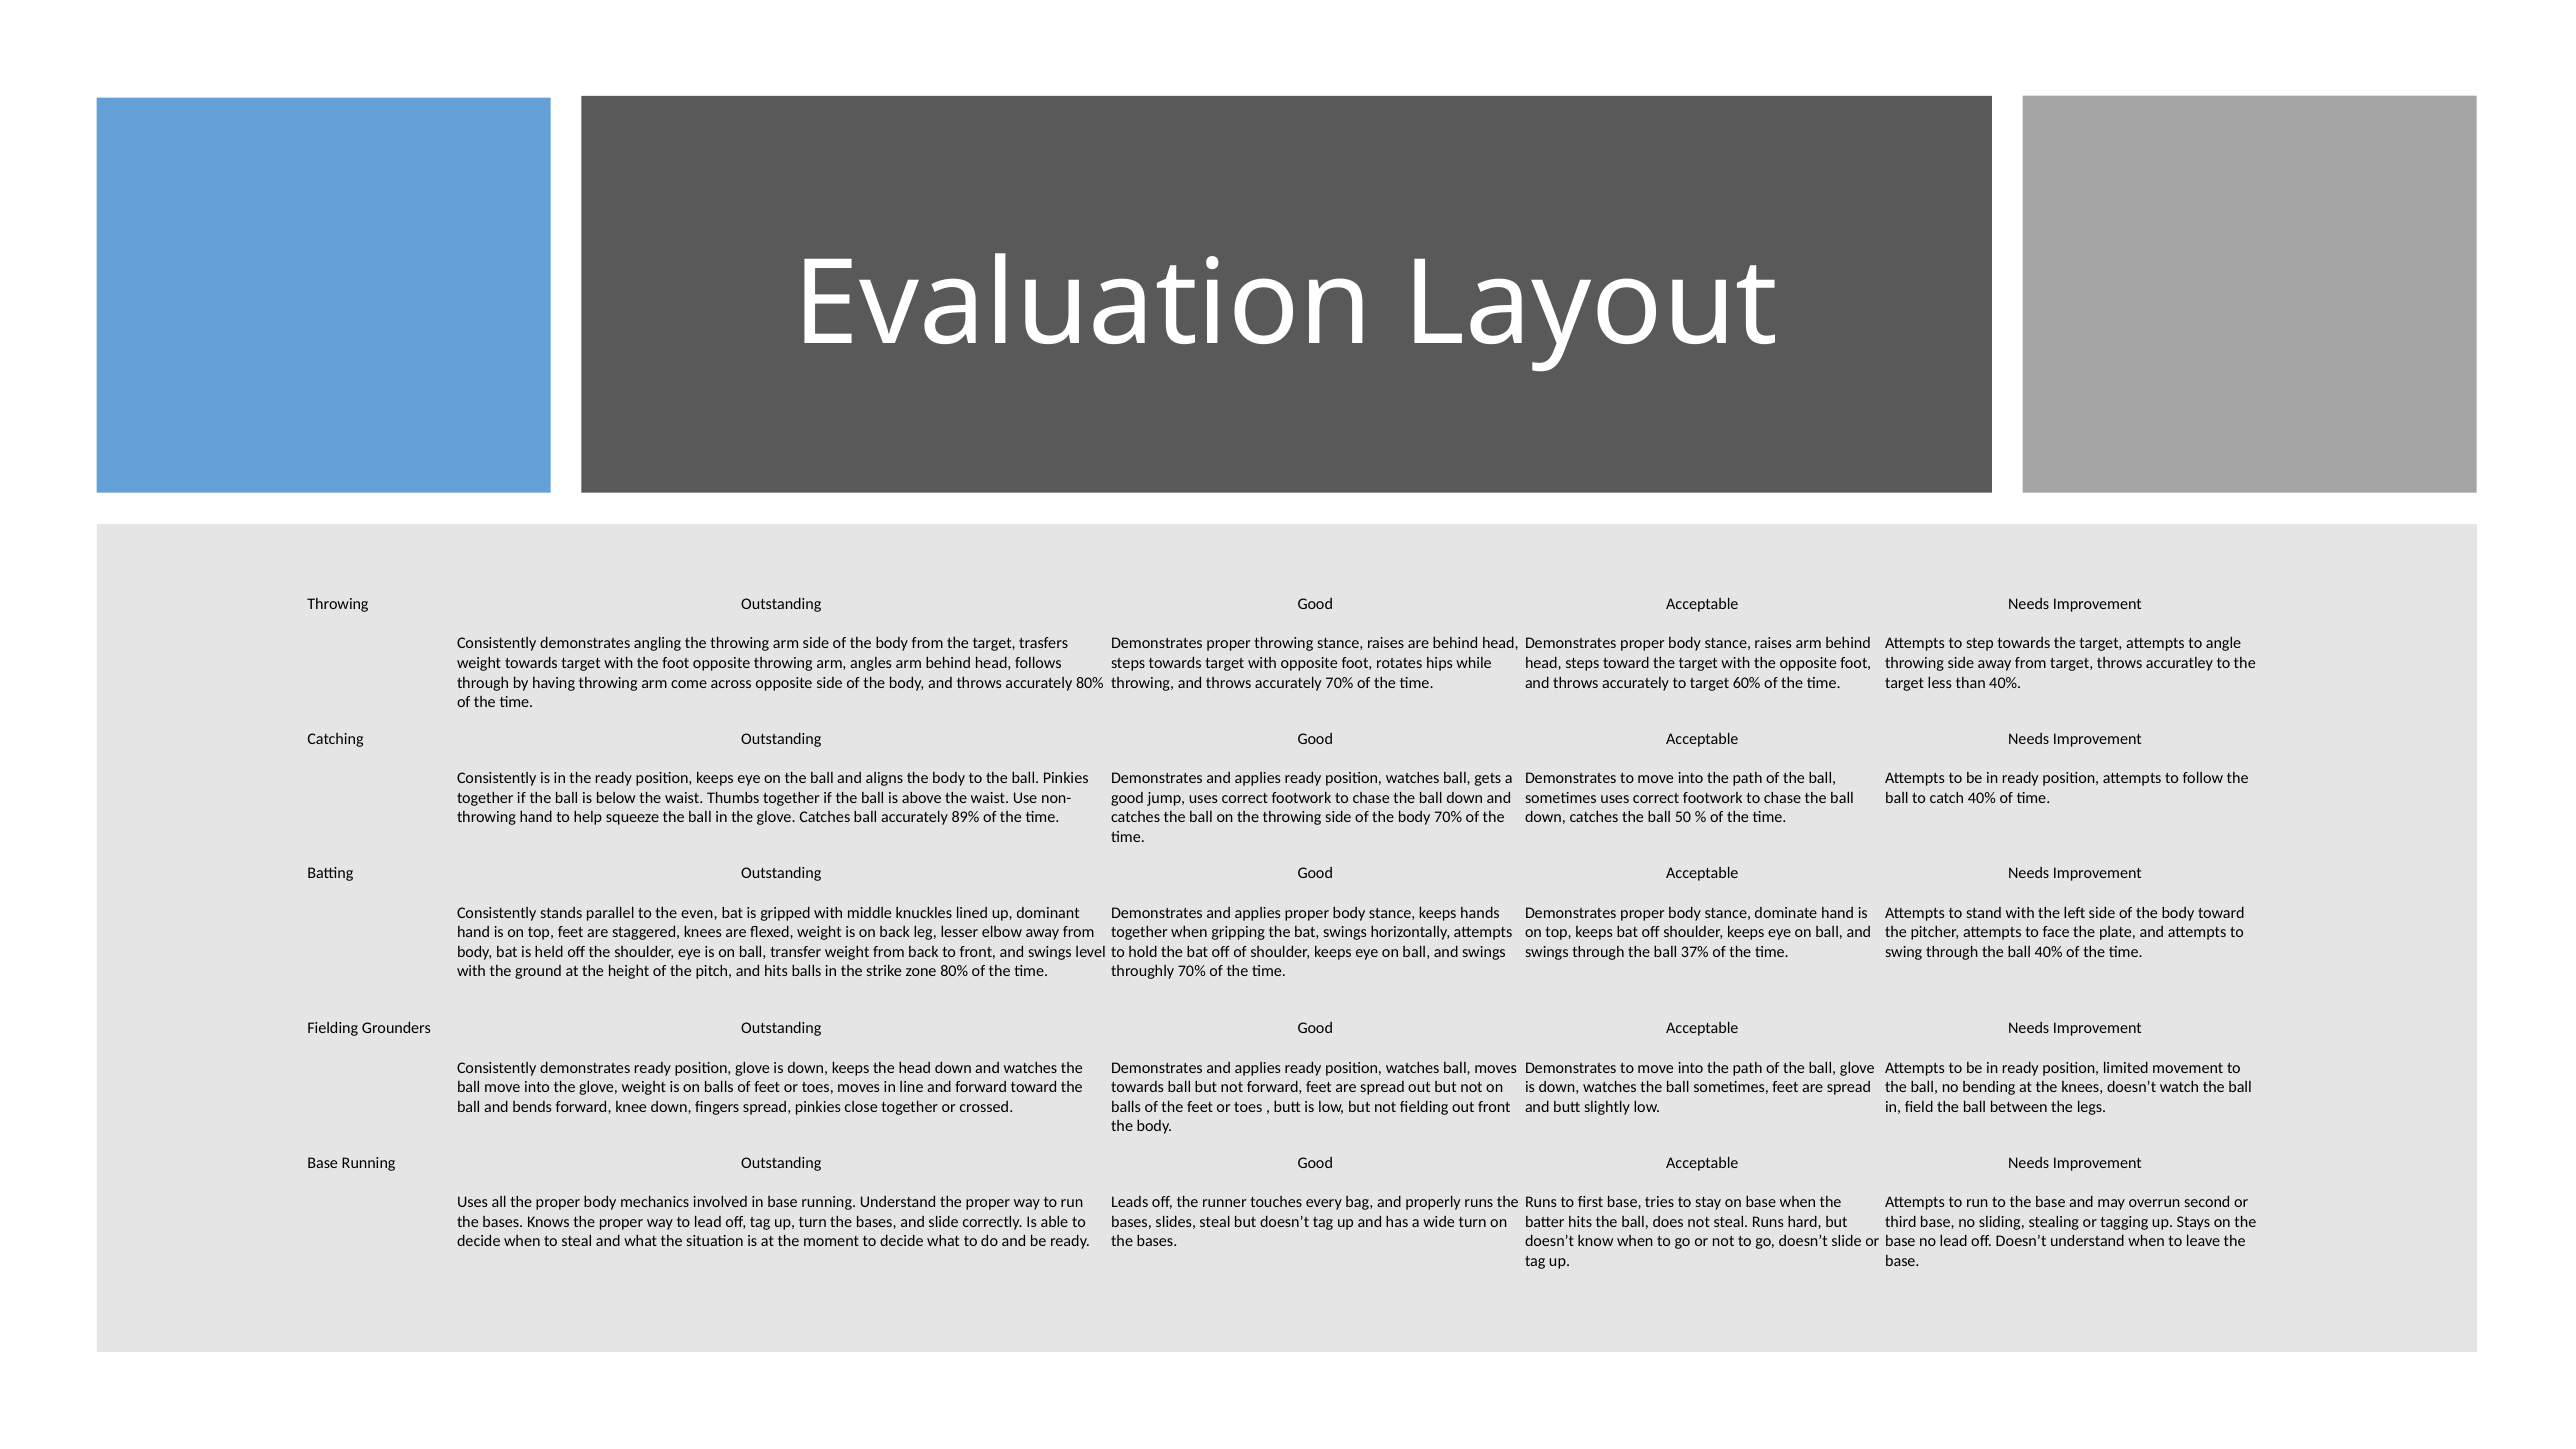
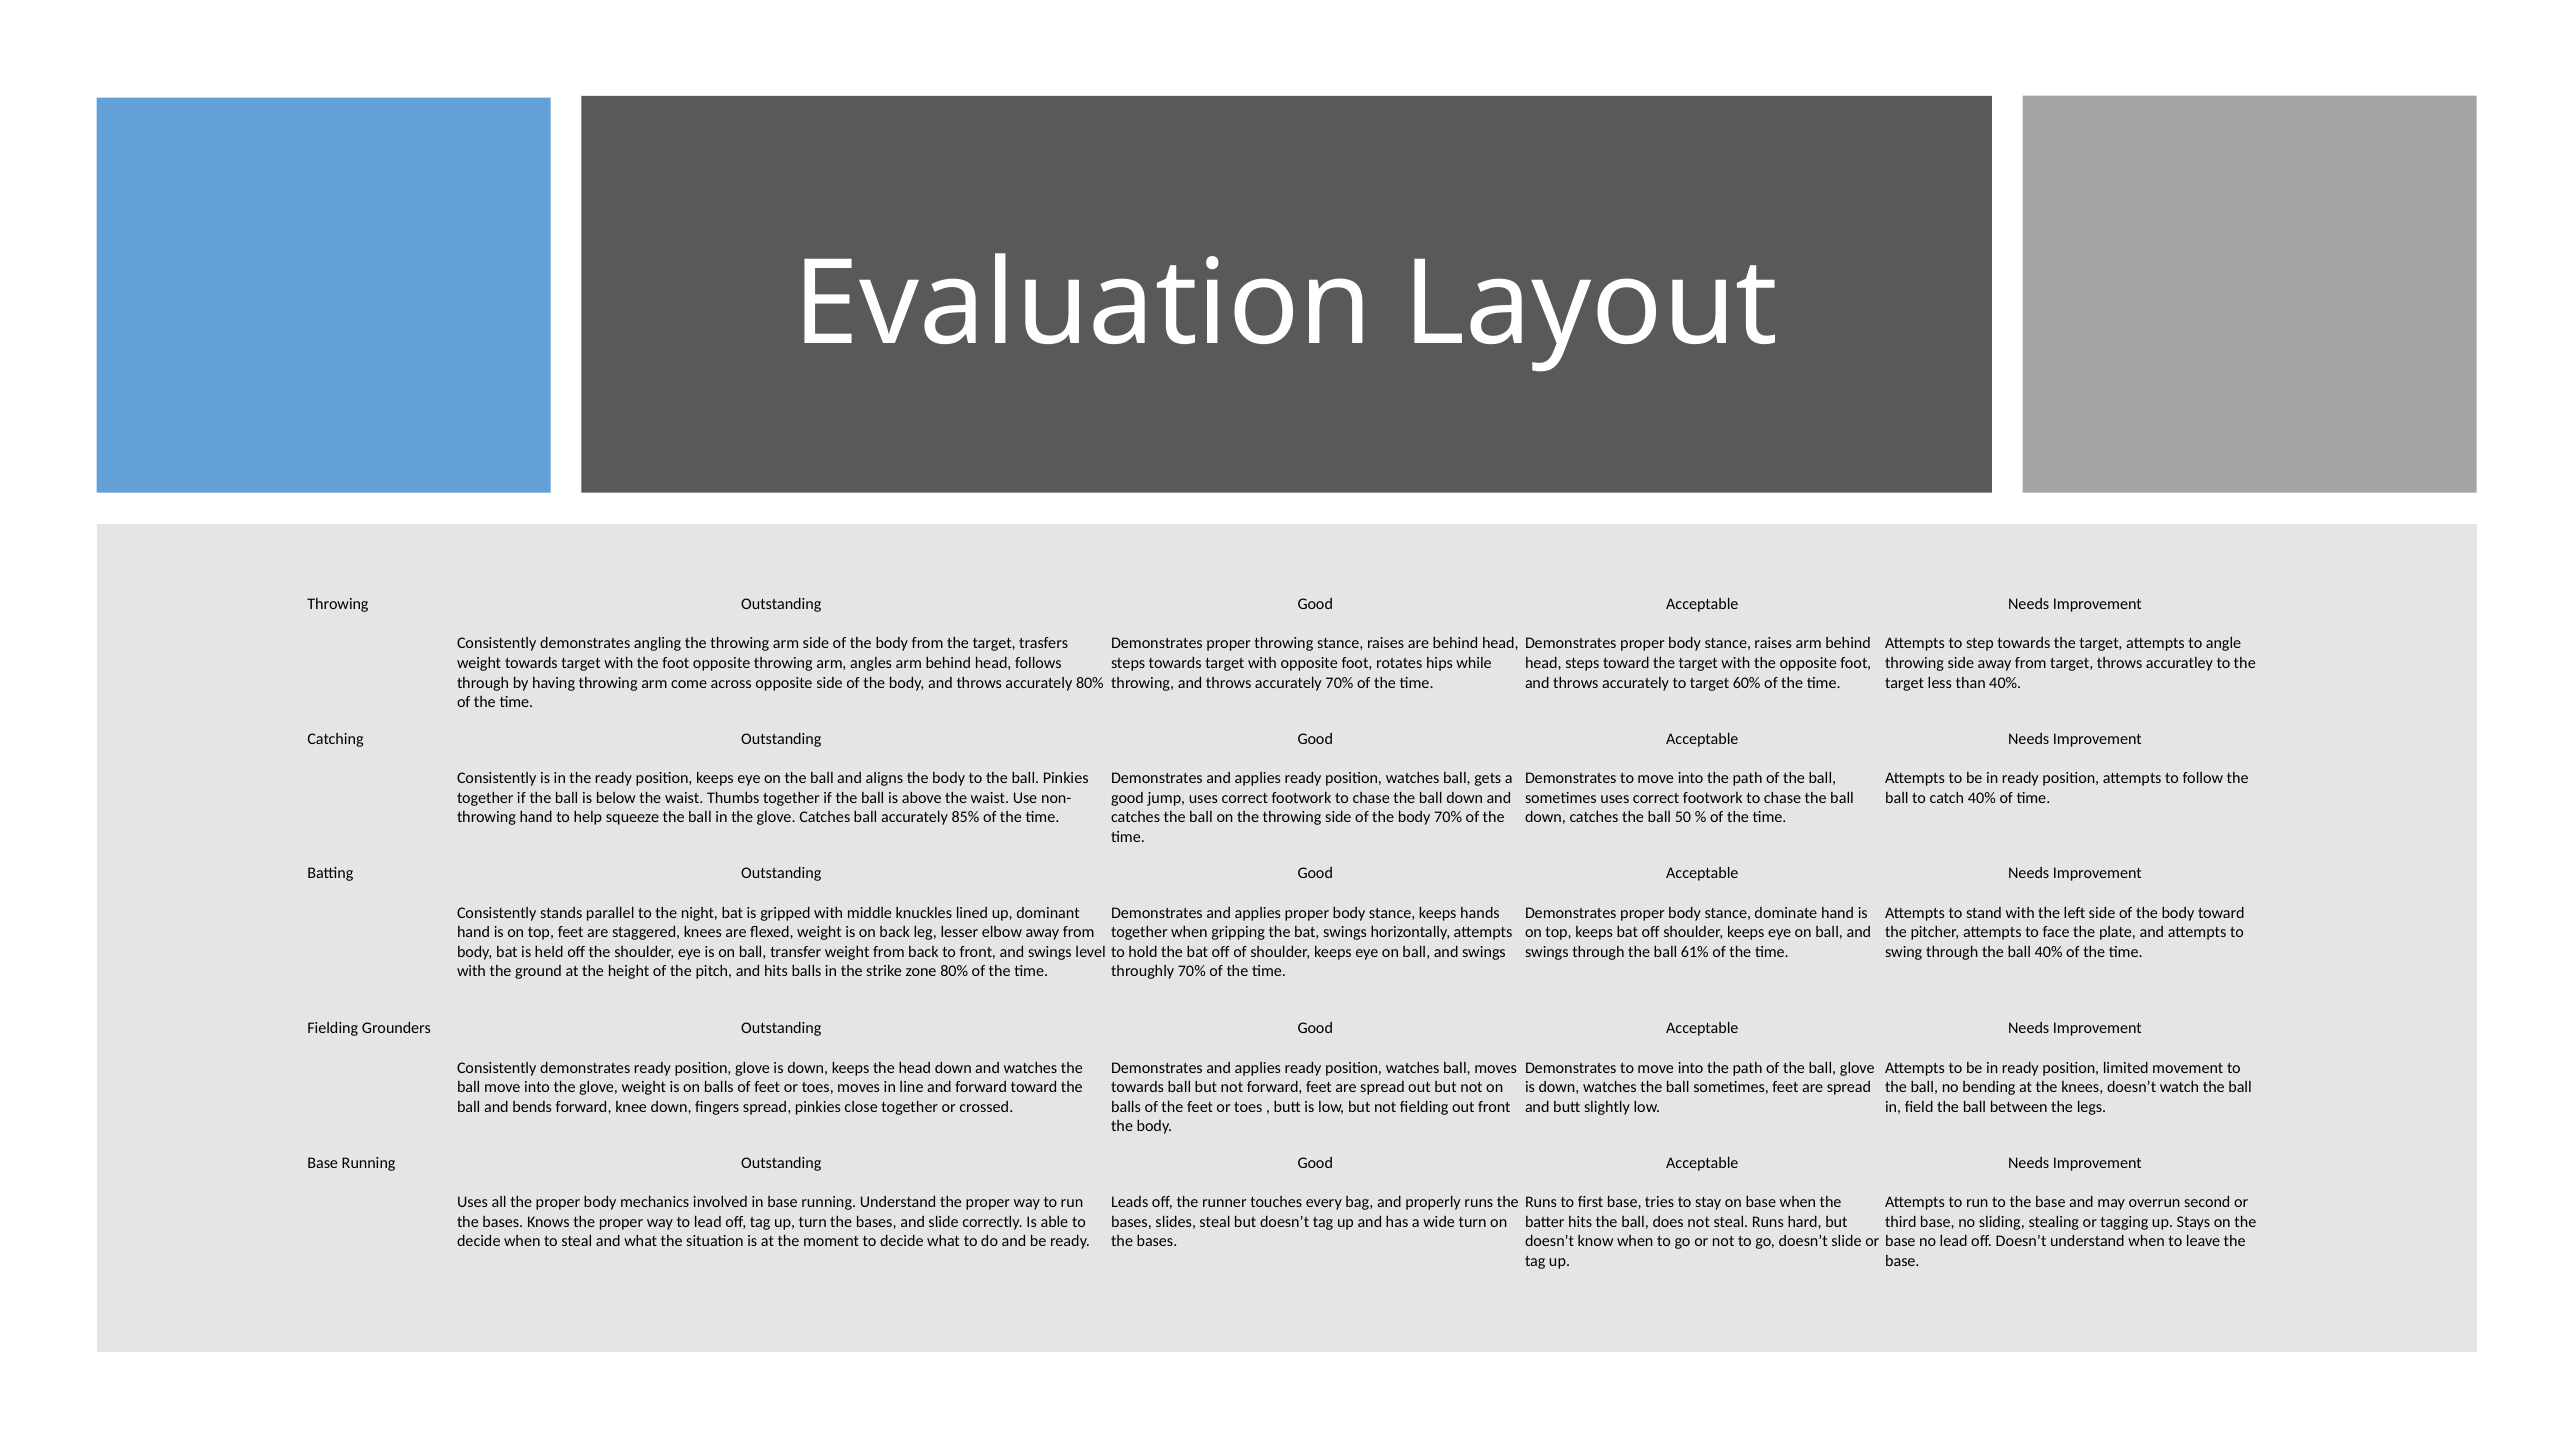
89%: 89% -> 85%
even: even -> night
37%: 37% -> 61%
